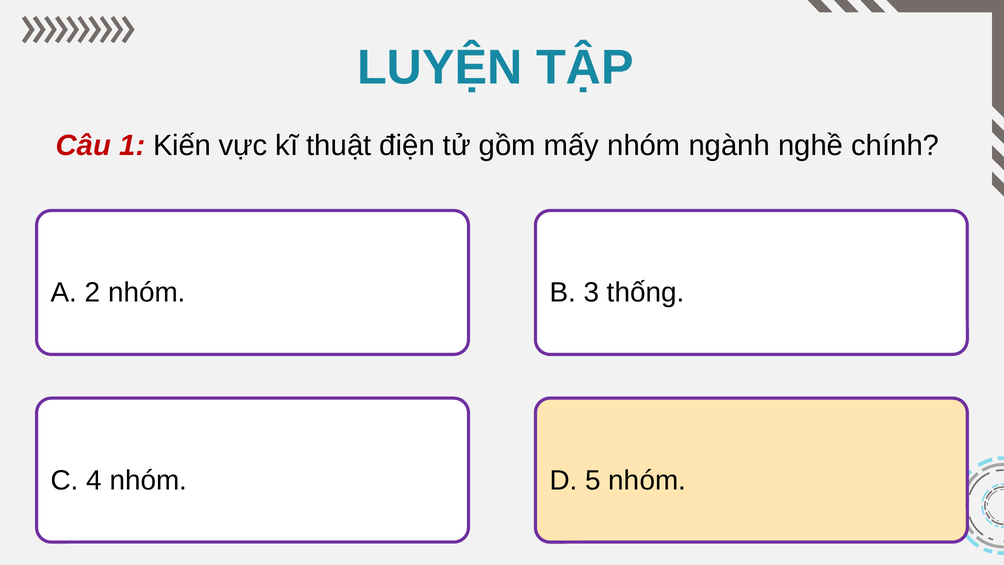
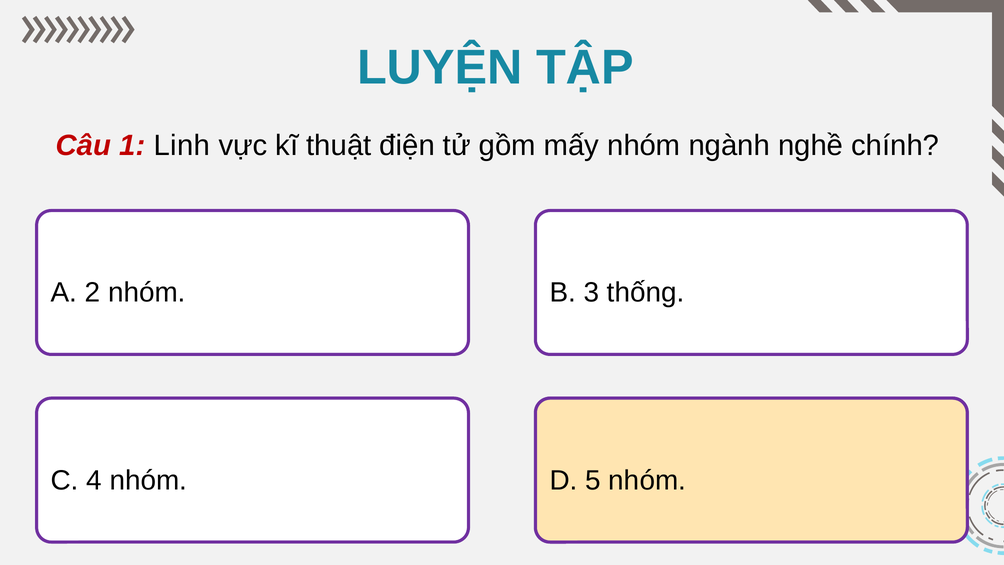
Kiến: Kiến -> Linh
